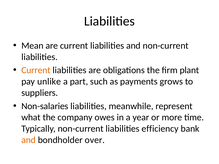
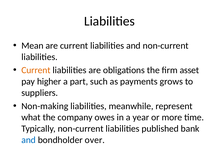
plant: plant -> asset
unlike: unlike -> higher
Non-salaries: Non-salaries -> Non-making
efficiency: efficiency -> published
and at (29, 140) colour: orange -> blue
